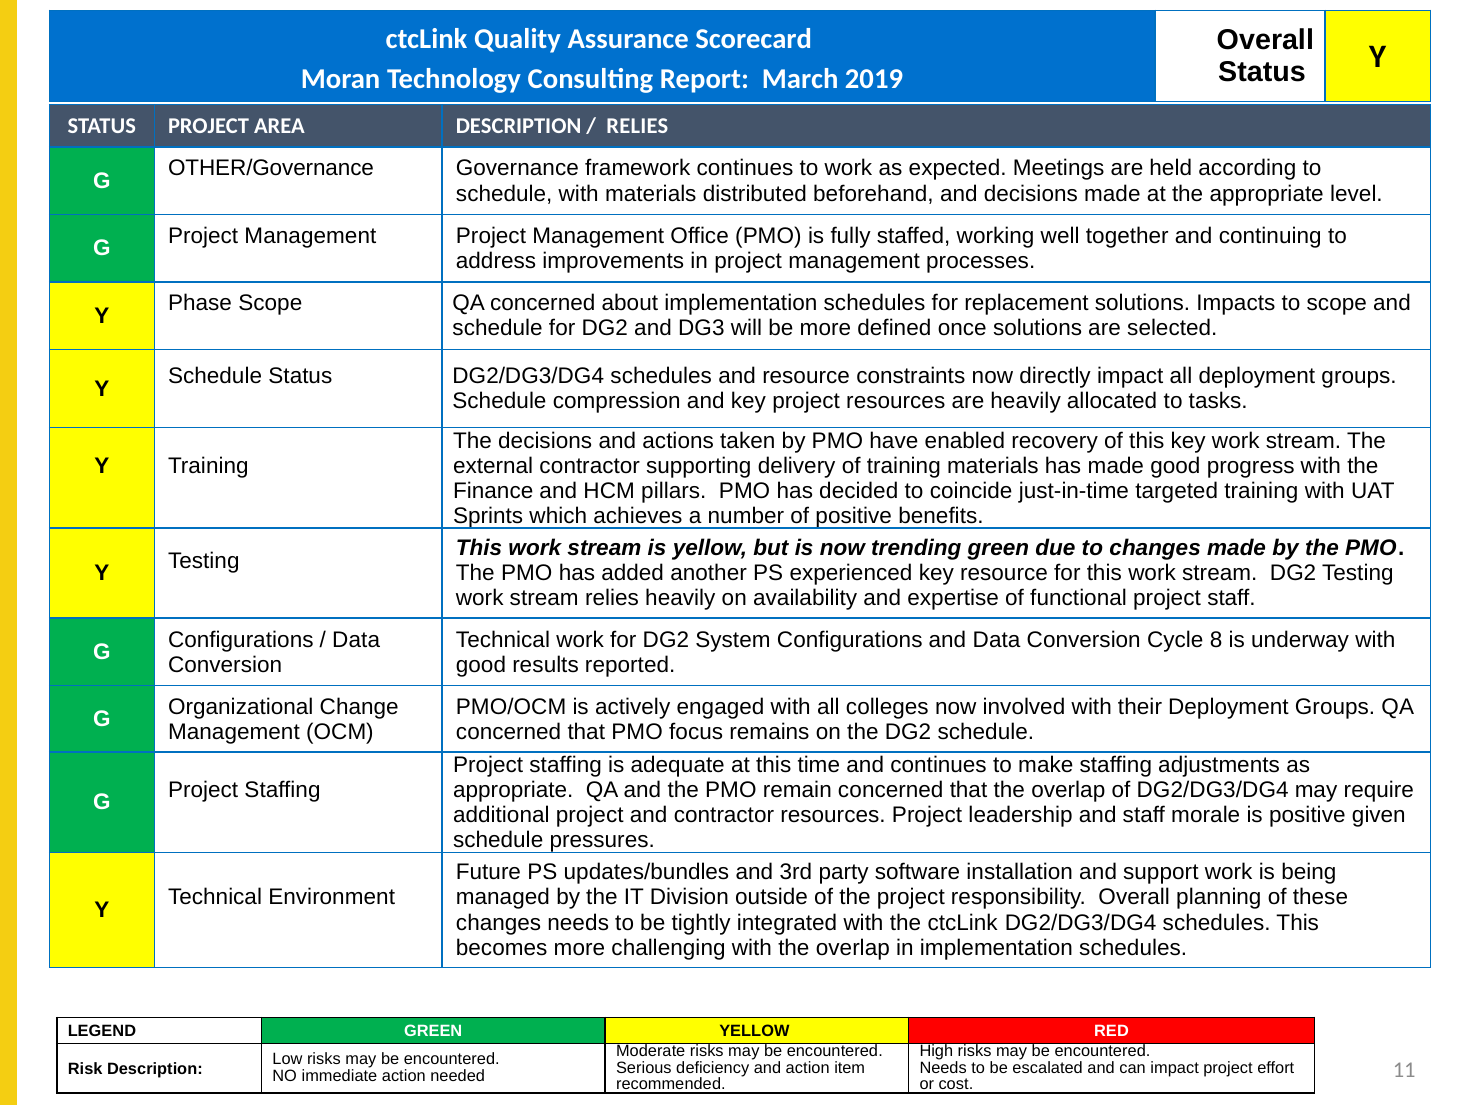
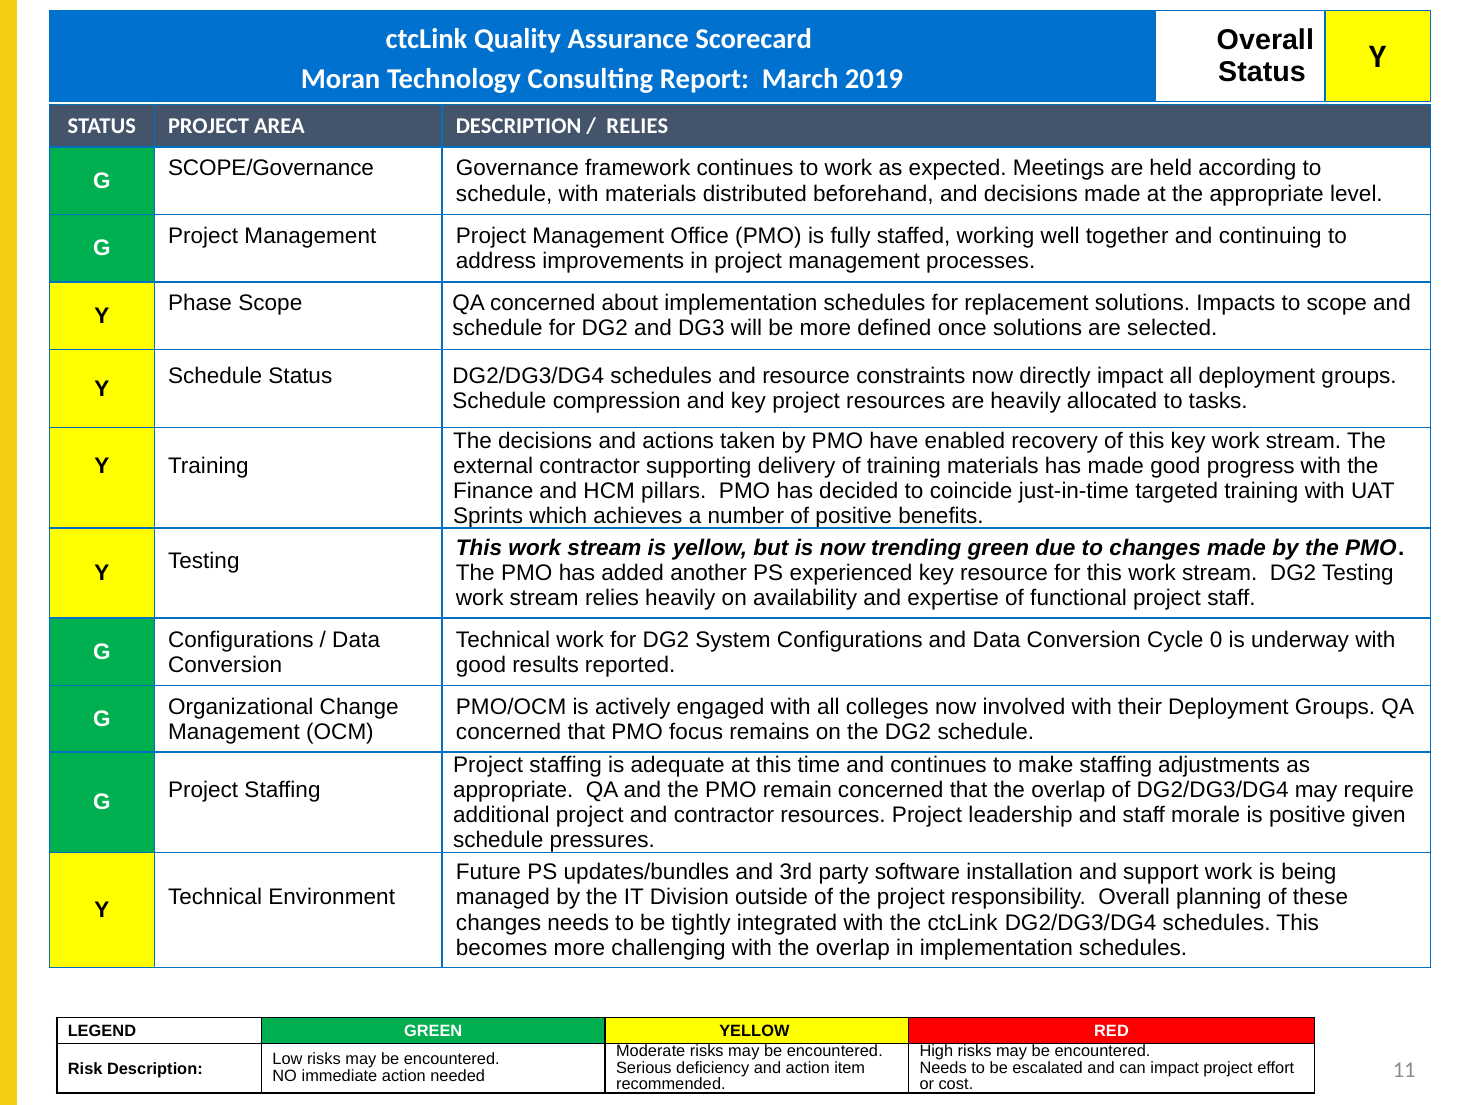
OTHER/Governance: OTHER/Governance -> SCOPE/Governance
8: 8 -> 0
